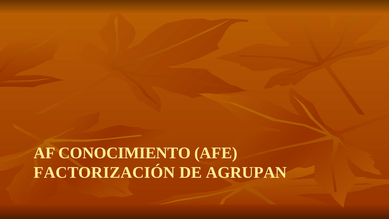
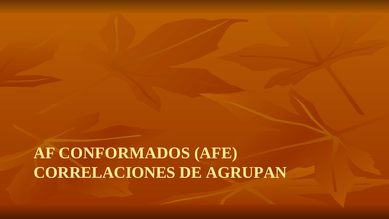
CONOCIMIENTO: CONOCIMIENTO -> CONFORMADOS
FACTORIZACIÓN: FACTORIZACIÓN -> CORRELACIONES
